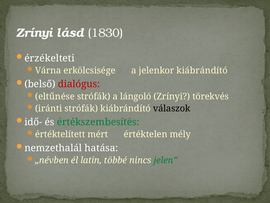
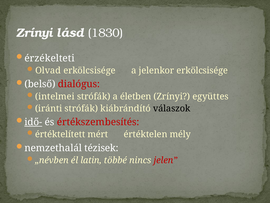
Várna: Várna -> Olvad
jelenkor kiábrándító: kiábrándító -> erkölcsisége
eltűnése: eltűnése -> intelmei
lángoló: lángoló -> életben
törekvés: törekvés -> együttes
idő- underline: none -> present
értékszembesítés colour: green -> red
hatása: hatása -> tézisek
jelen colour: green -> red
